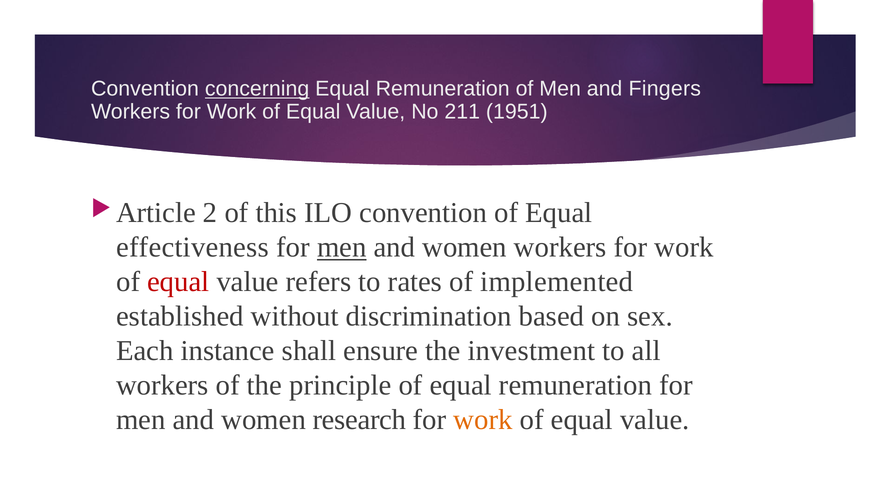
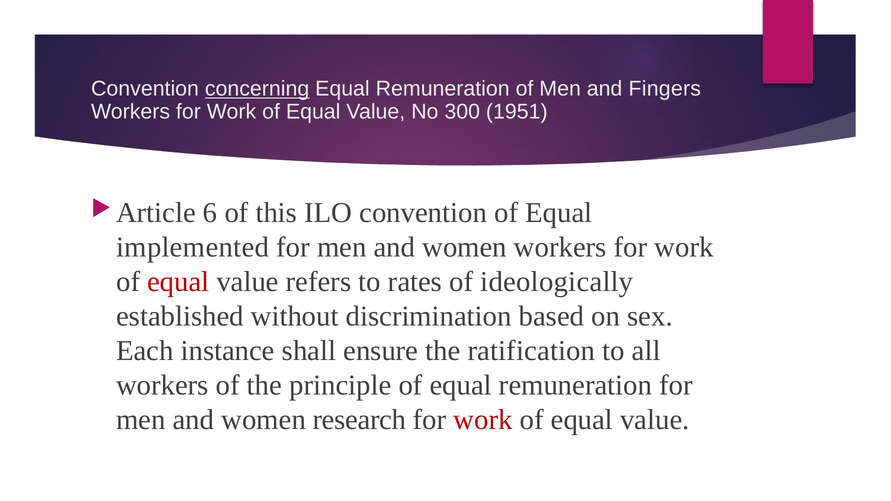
211: 211 -> 300
2: 2 -> 6
effectiveness: effectiveness -> implemented
men at (342, 247) underline: present -> none
implemented: implemented -> ideologically
investment: investment -> ratification
work at (483, 420) colour: orange -> red
